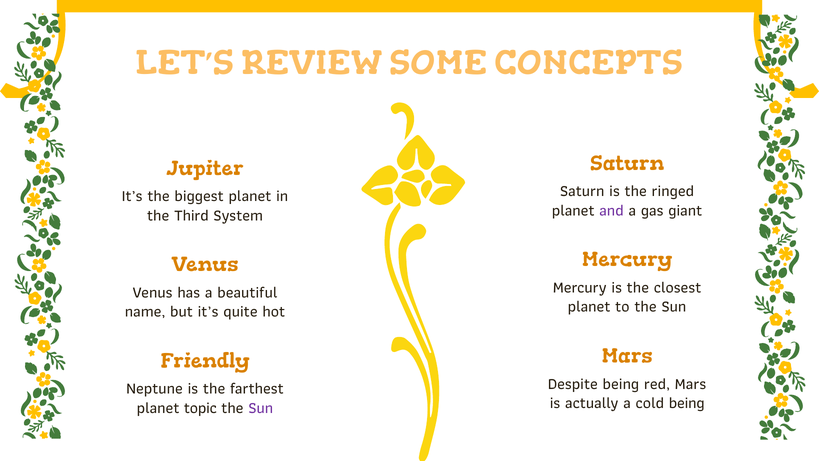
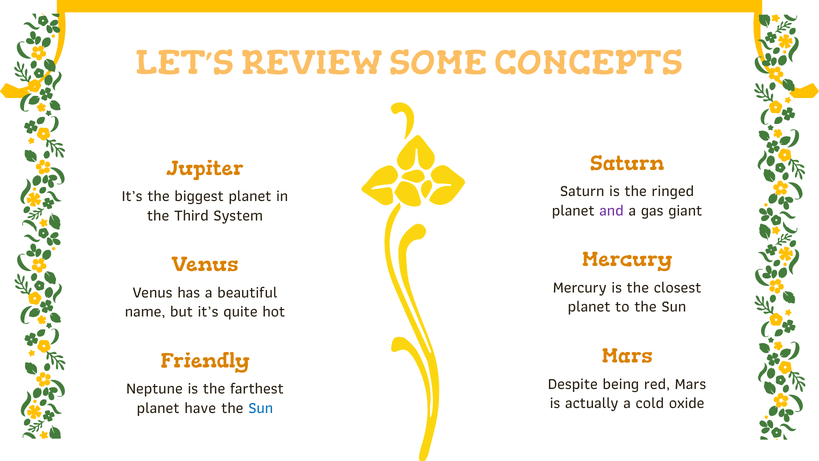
cold being: being -> oxide
topic: topic -> have
Sun at (261, 408) colour: purple -> blue
